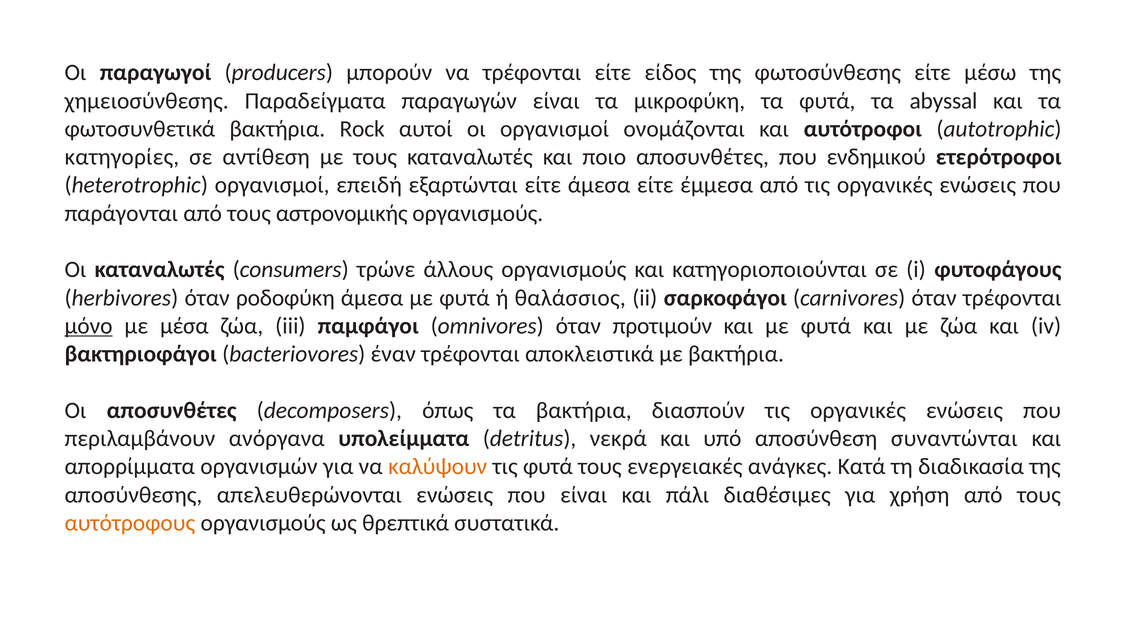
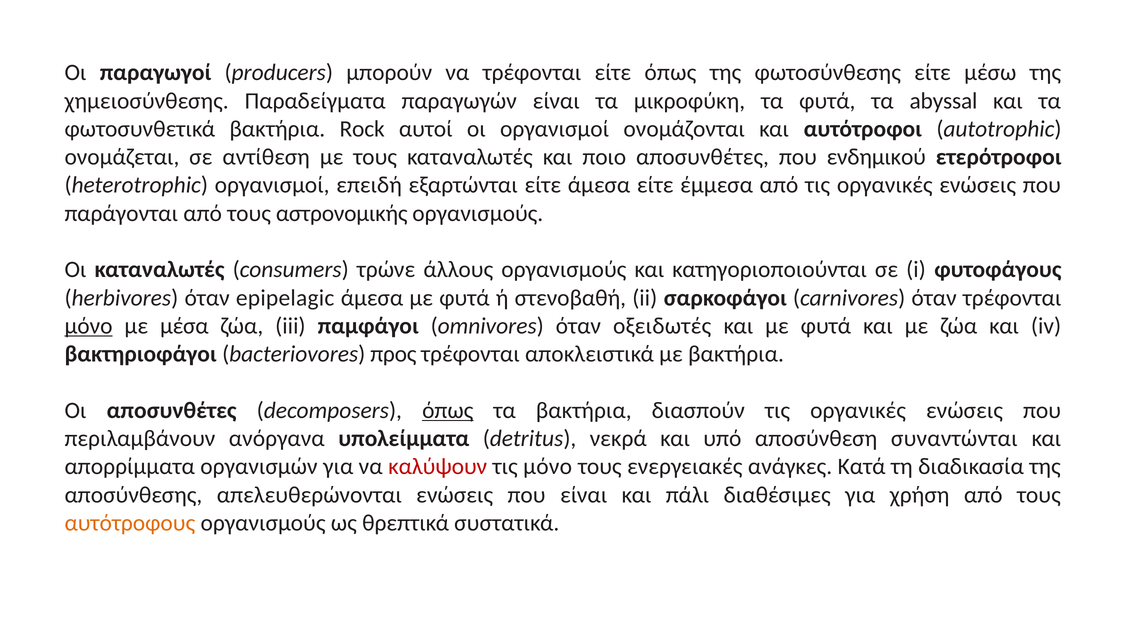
είτε είδος: είδος -> όπως
κατηγορίες: κατηγορίες -> ονομάζεται
ροδοφύκη: ροδοφύκη -> epipelagic
θαλάσσιος: θαλάσσιος -> στενοβαθή
προτιμούν: προτιμούν -> οξειδωτές
έναν: έναν -> προς
όπως at (448, 411) underline: none -> present
καλύψουν colour: orange -> red
τις φυτά: φυτά -> μόνο
